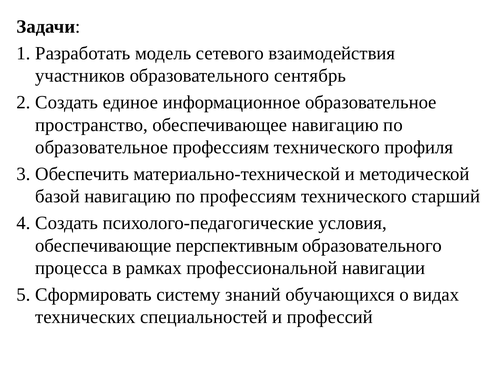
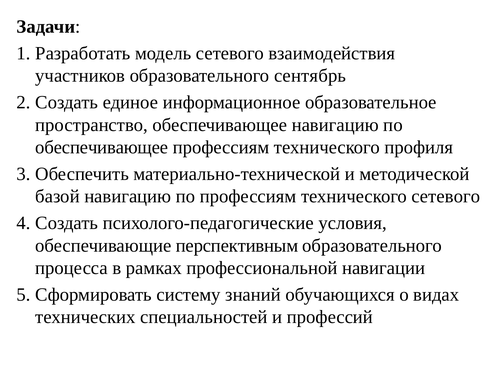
образовательное at (102, 147): образовательное -> обеспечивающее
технического старший: старший -> сетевого
